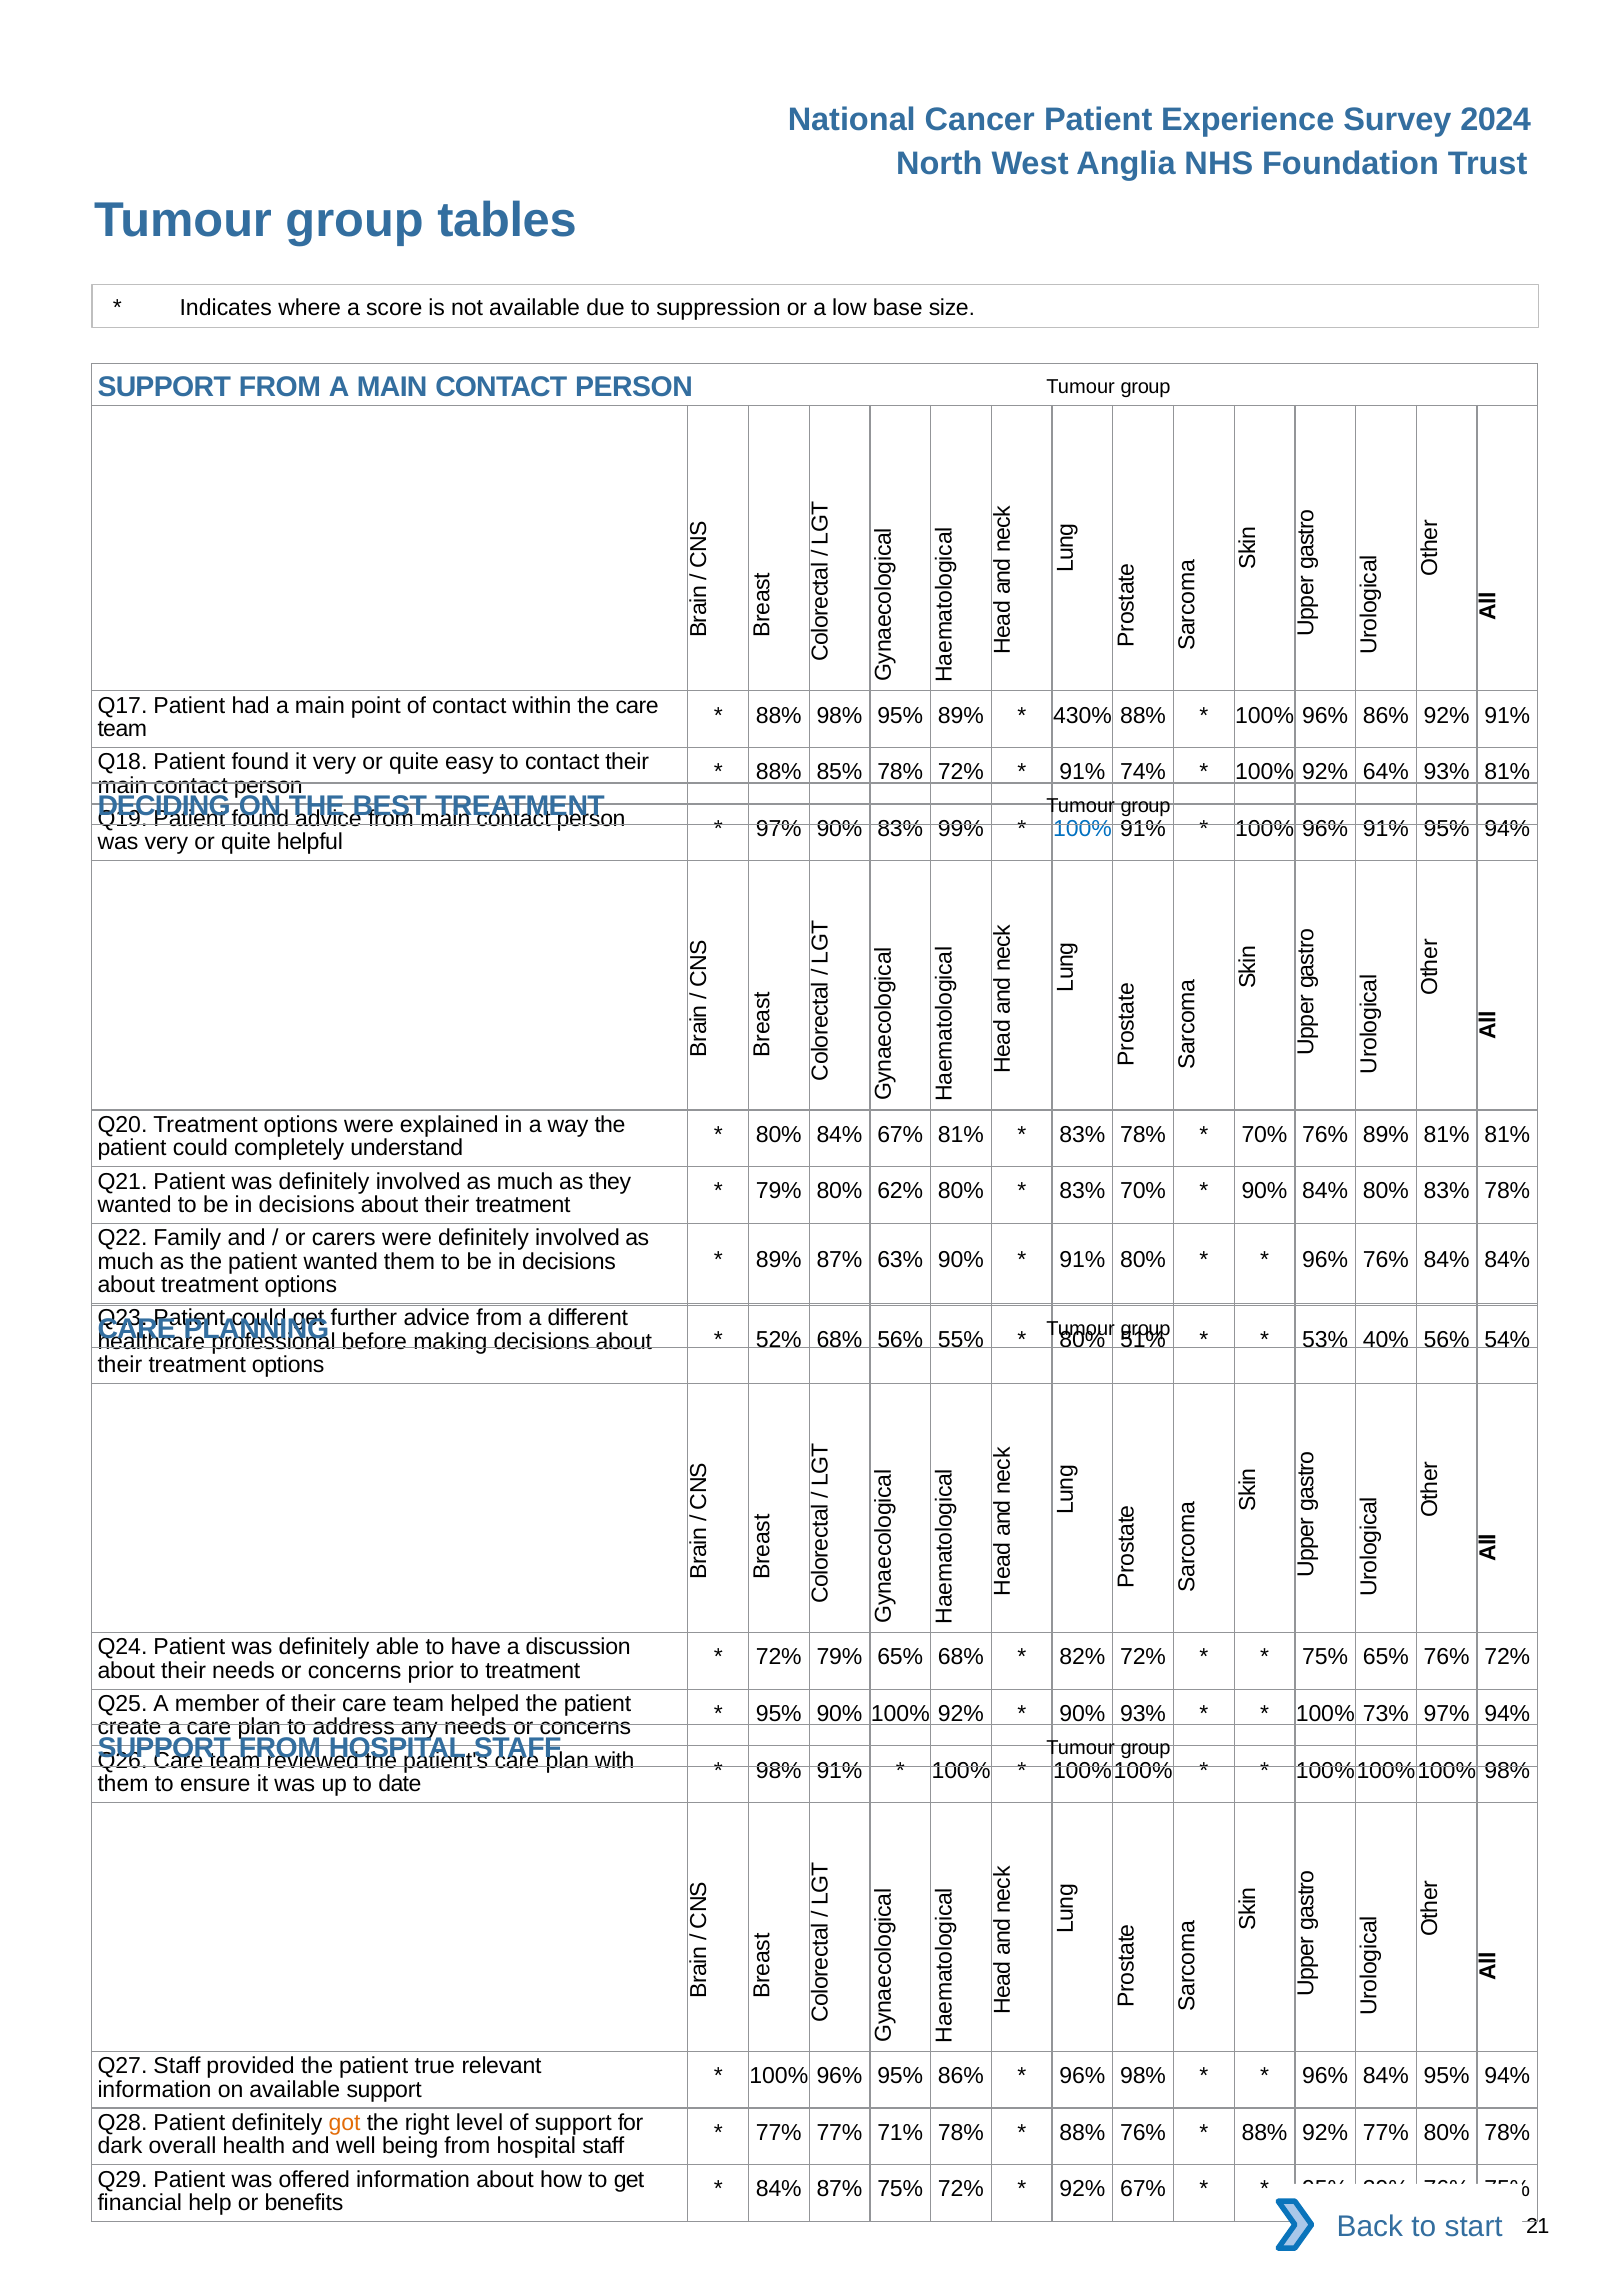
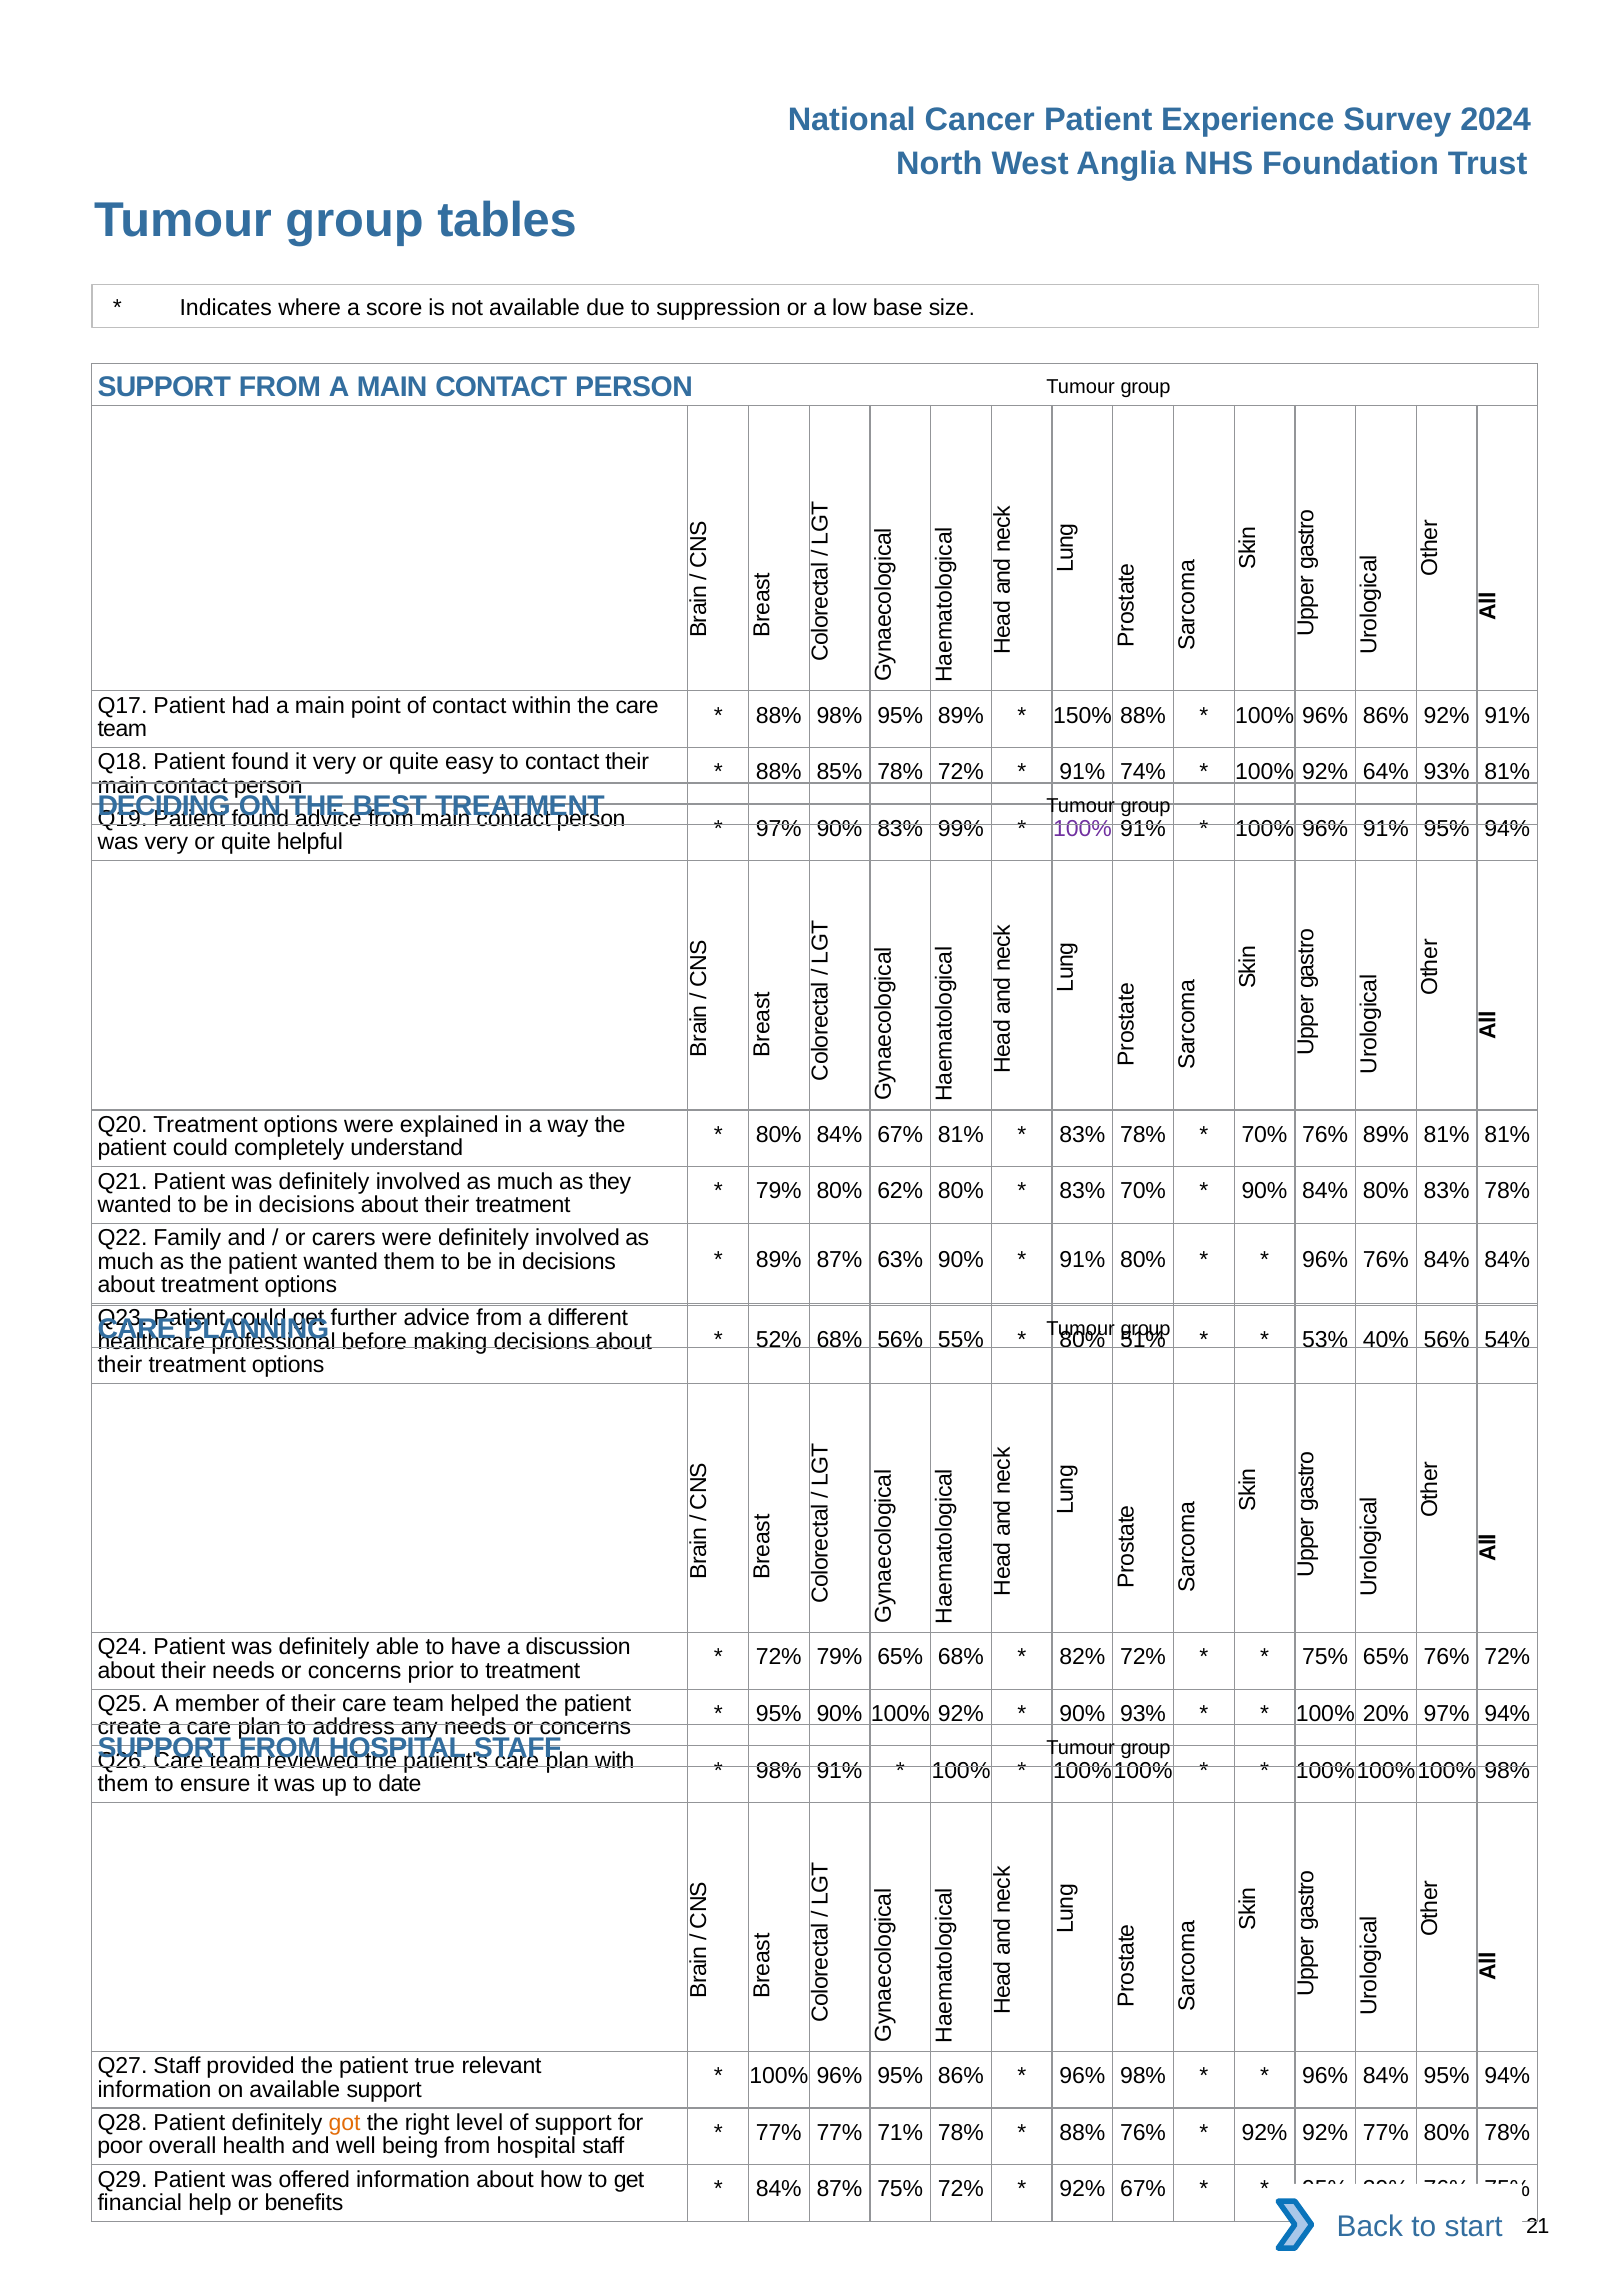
430%: 430% -> 150%
100% at (1082, 829) colour: blue -> purple
73%: 73% -> 20%
88% at (1264, 2132): 88% -> 92%
dark: dark -> poor
